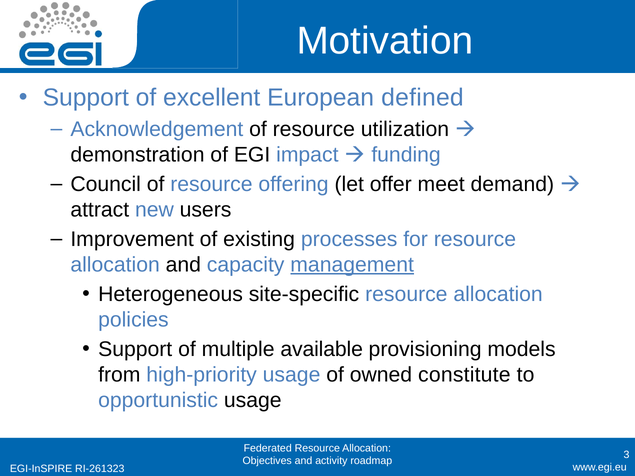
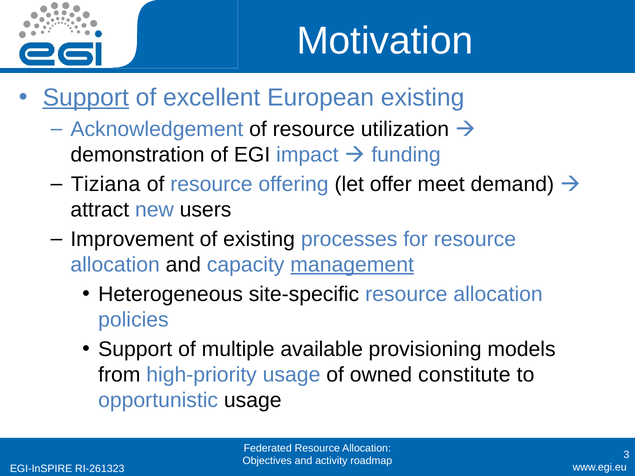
Support at (86, 98) underline: none -> present
European defined: defined -> existing
Council: Council -> Tiziana
